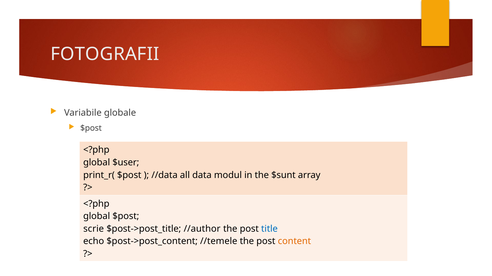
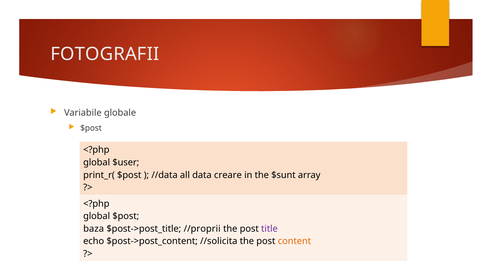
modul: modul -> creare
scrie: scrie -> baza
//author: //author -> //proprii
title colour: blue -> purple
//temele: //temele -> //solicita
